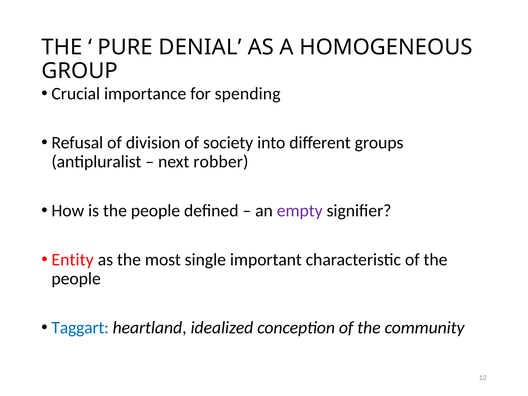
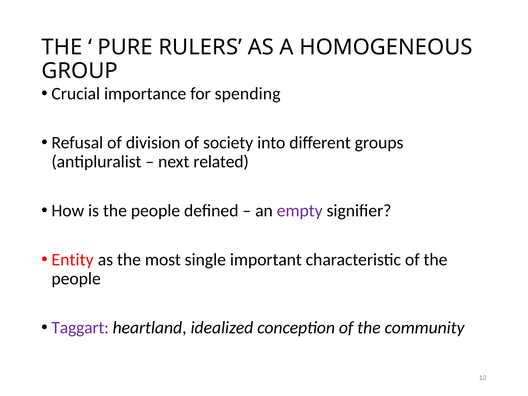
DENIAL: DENIAL -> RULERS
robber: robber -> related
Taggart colour: blue -> purple
